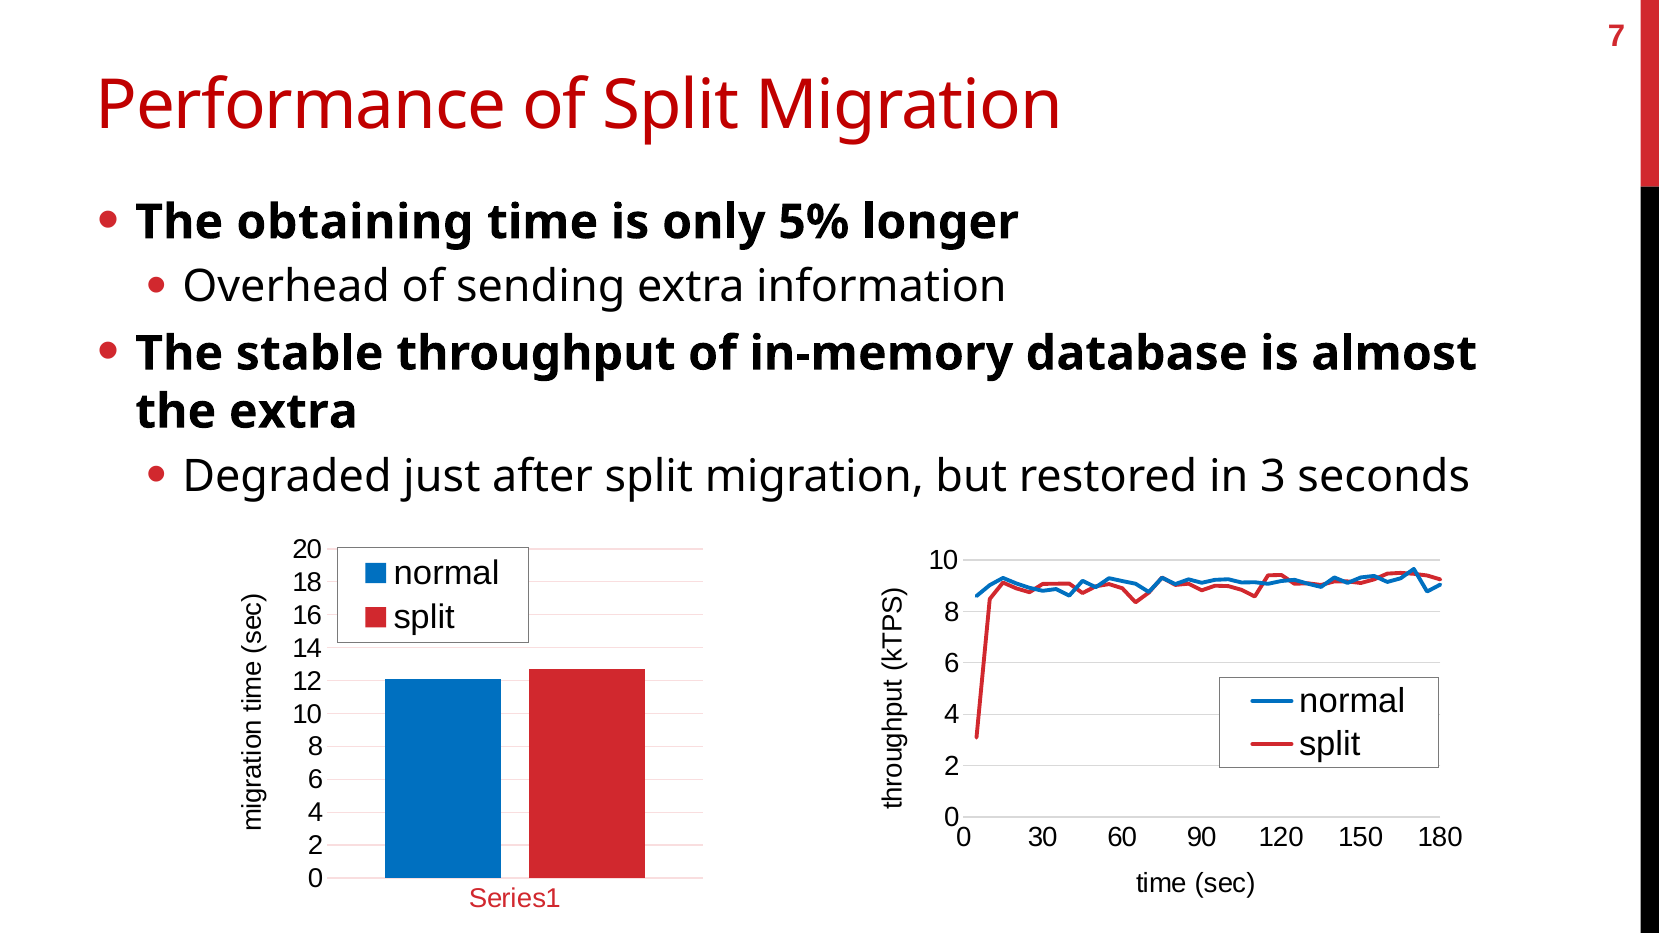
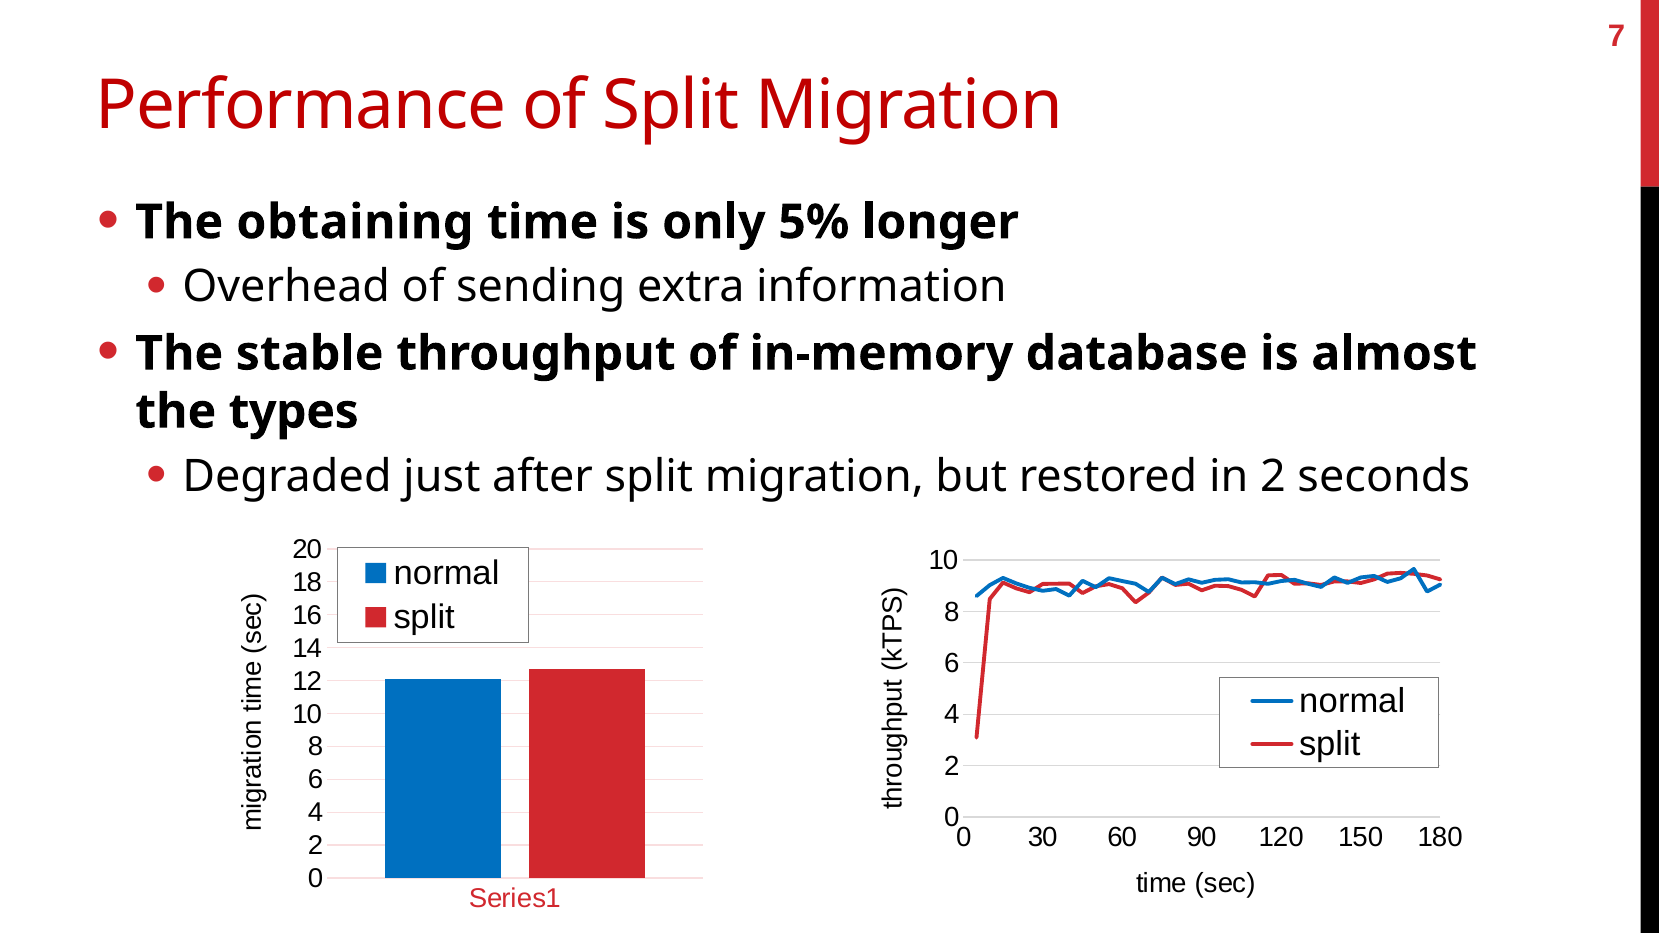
the extra: extra -> types
in 3: 3 -> 2
